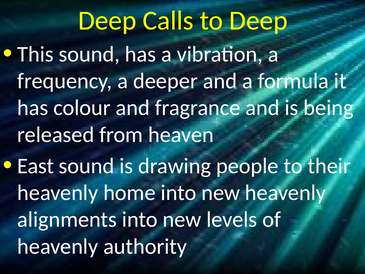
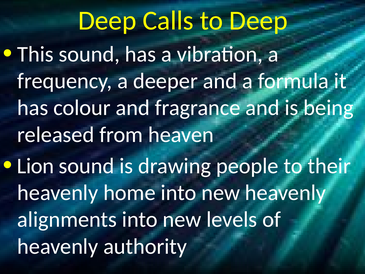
East: East -> Lion
